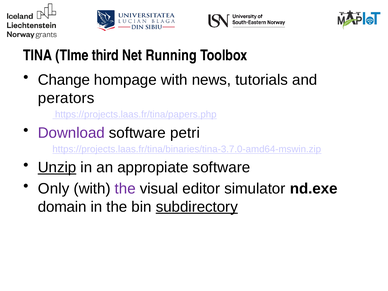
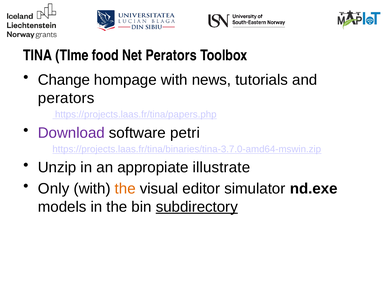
third: third -> food
Net Running: Running -> Perators
Unzip underline: present -> none
appropiate software: software -> illustrate
the at (125, 189) colour: purple -> orange
domain: domain -> models
